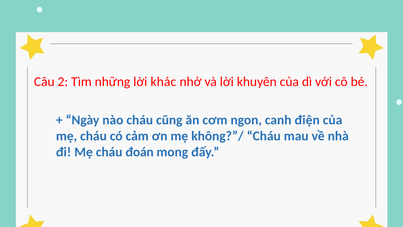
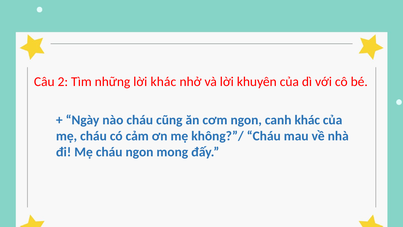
canh điện: điện -> khác
cháu đoán: đoán -> ngon
